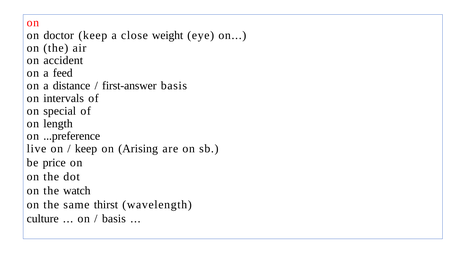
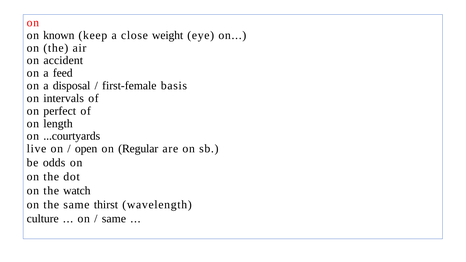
doctor: doctor -> known
distance: distance -> disposal
first-answer: first-answer -> first-female
special: special -> perfect
...preference: ...preference -> ...courtyards
keep at (86, 149): keep -> open
Arising: Arising -> Regular
price: price -> odds
basis at (114, 219): basis -> same
